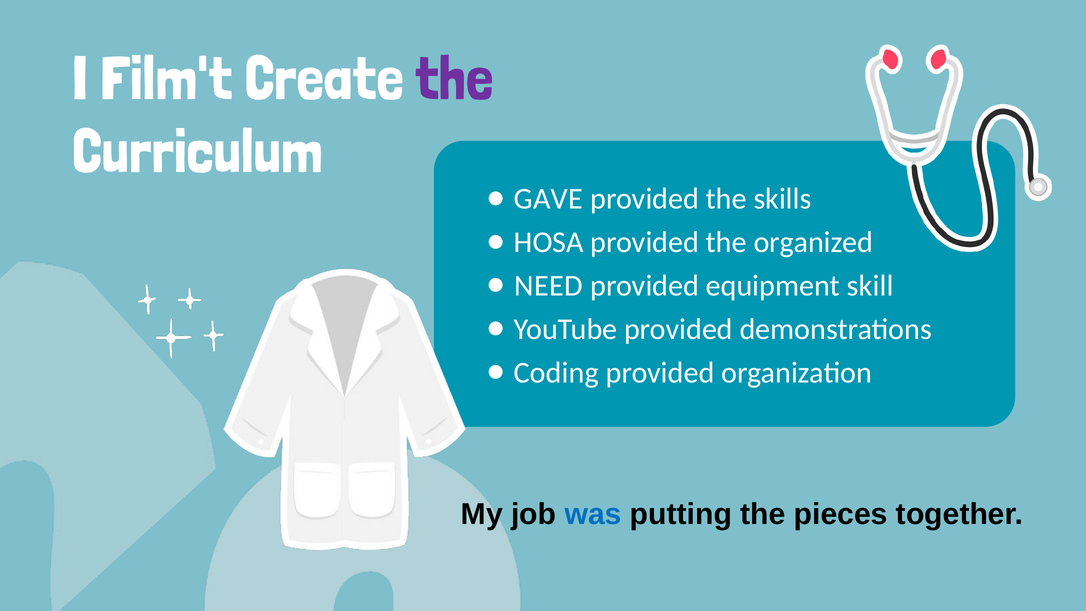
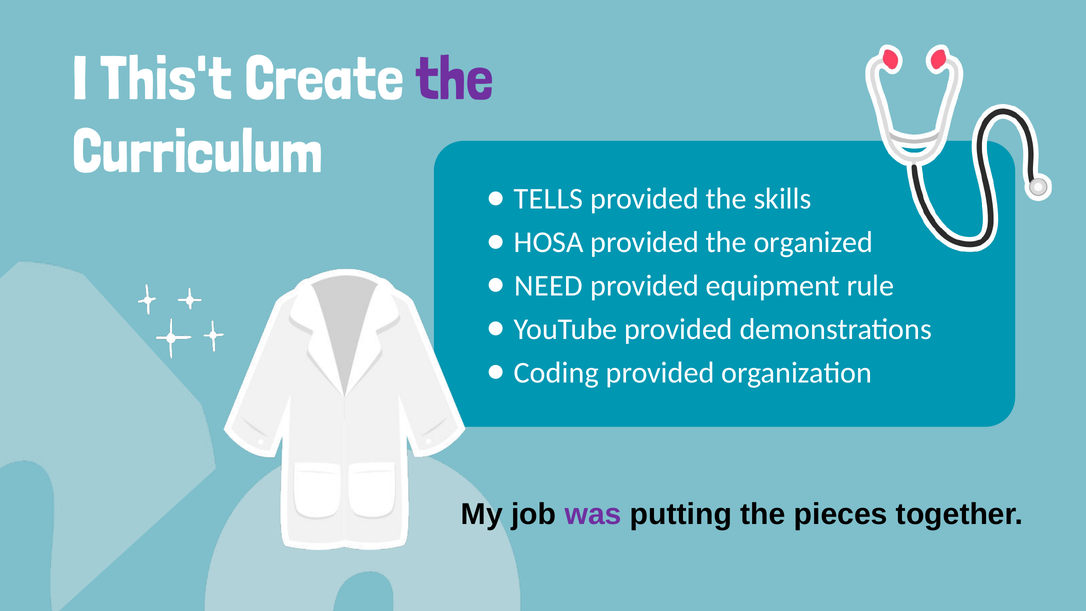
Film't: Film't -> This't
GAVE: GAVE -> TELLS
skill: skill -> rule
was colour: blue -> purple
